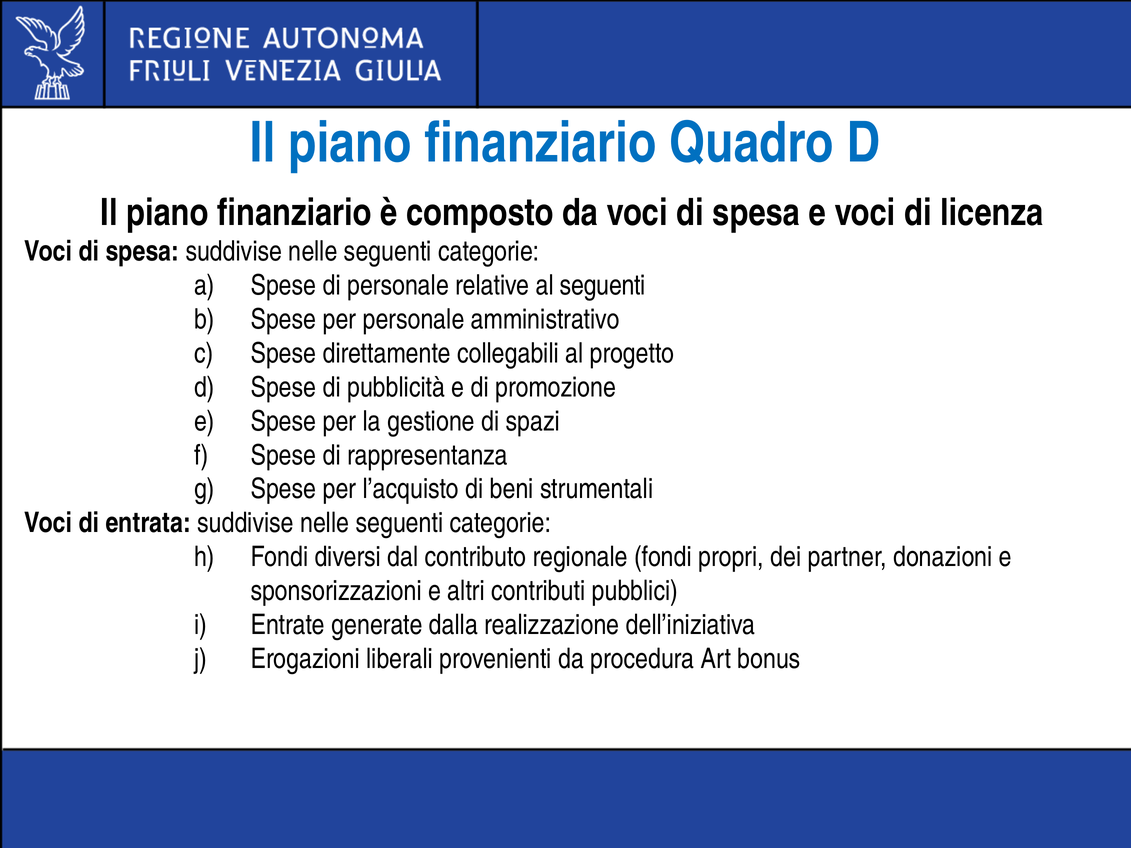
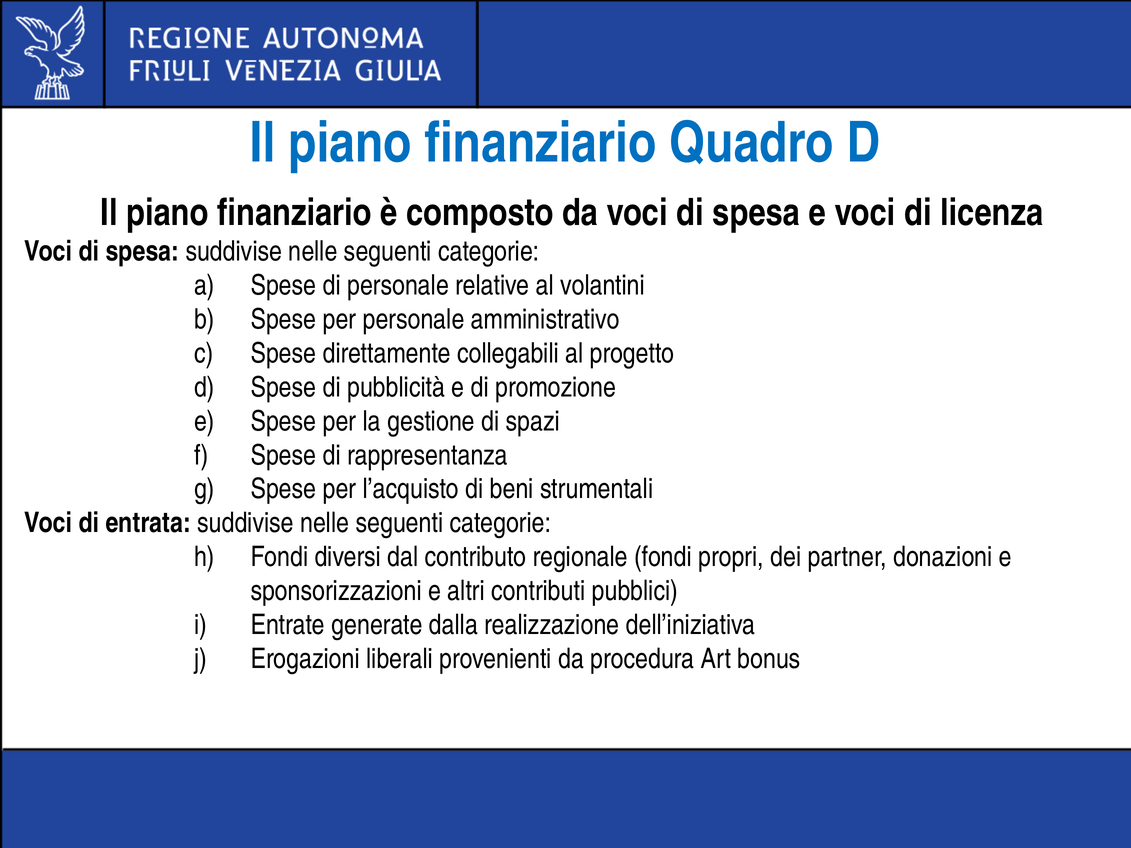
al seguenti: seguenti -> volantini
